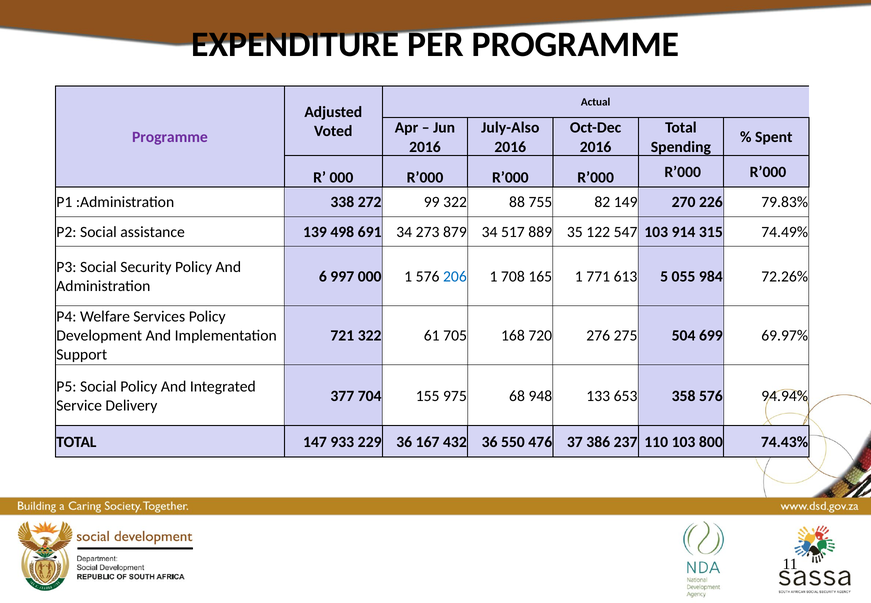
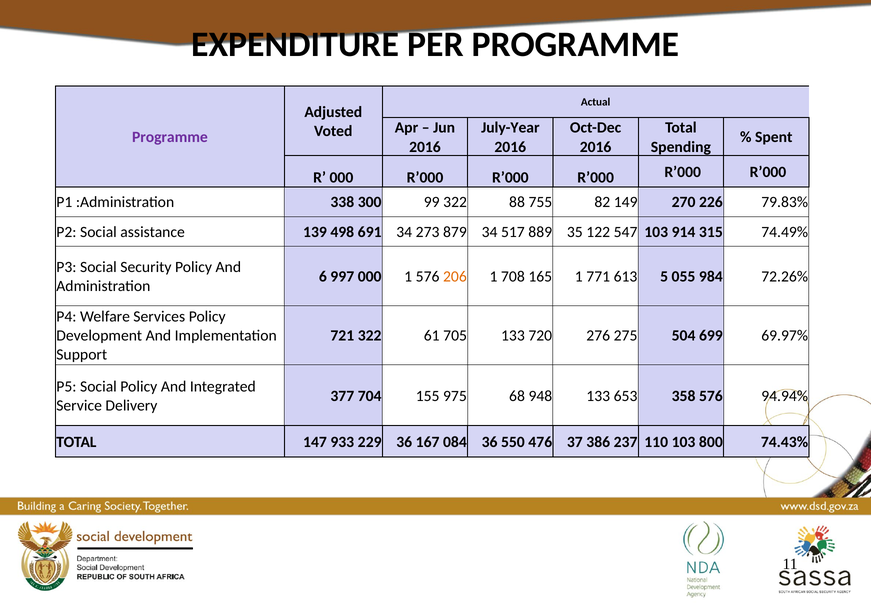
July-Also: July-Also -> July-Year
272: 272 -> 300
206 colour: blue -> orange
705 168: 168 -> 133
432: 432 -> 084
